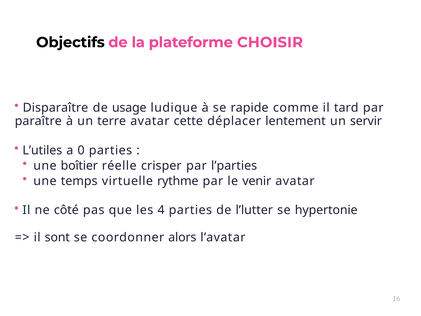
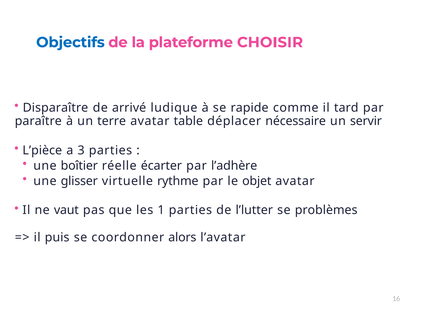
Objectifs colour: black -> blue
usage: usage -> arrivé
cette: cette -> table
lentement: lentement -> nécessaire
L’utiles: L’utiles -> L’pièce
0: 0 -> 3
crisper: crisper -> écarter
l’parties: l’parties -> l’adhère
temps: temps -> glisser
venir: venir -> objet
côté: côté -> vaut
4: 4 -> 1
hypertonie: hypertonie -> problèmes
sont: sont -> puis
